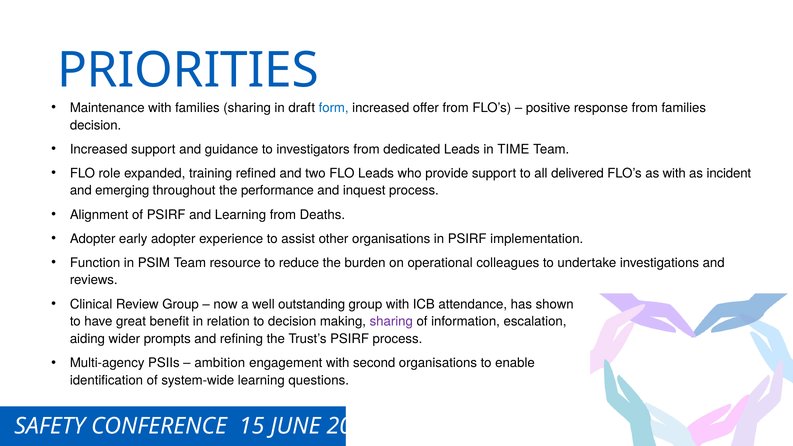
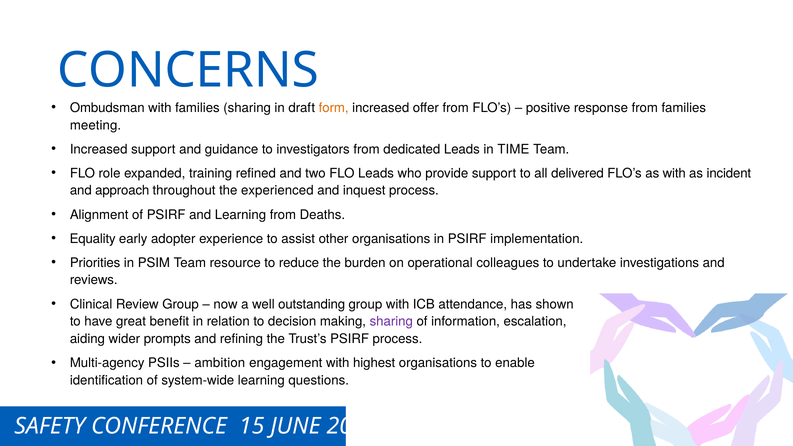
PRIORITIES: PRIORITIES -> CONCERNS
Maintenance: Maintenance -> Ombudsman
form colour: blue -> orange
decision at (96, 125): decision -> meeting
emerging: emerging -> approach
performance: performance -> experienced
Adopter at (93, 239): Adopter -> Equality
Function: Function -> Priorities
second: second -> highest
